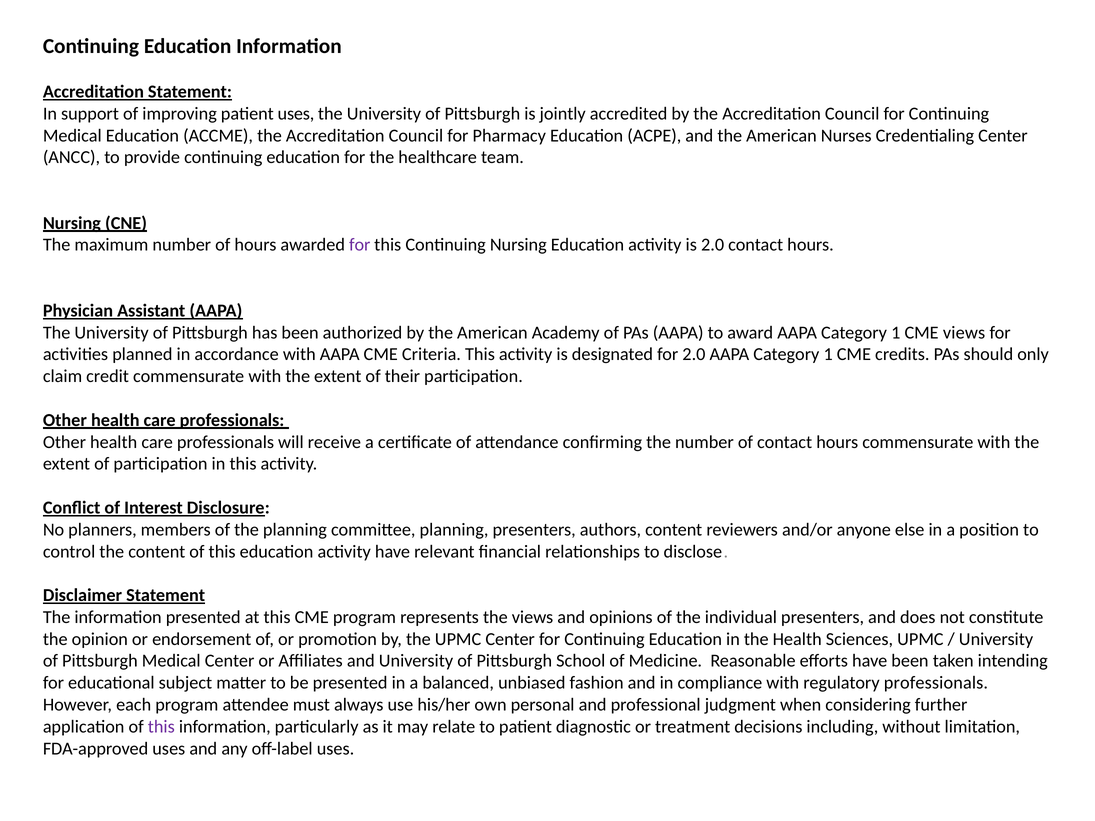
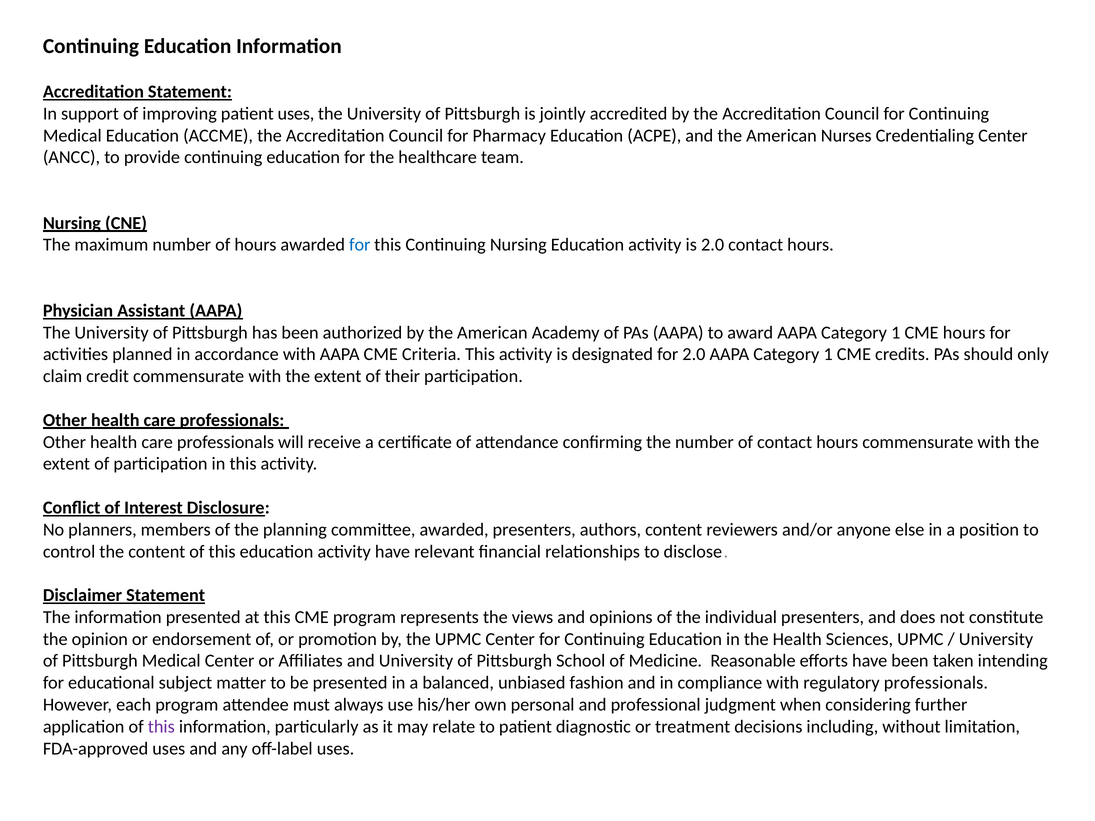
for at (360, 245) colour: purple -> blue
CME views: views -> hours
committee planning: planning -> awarded
